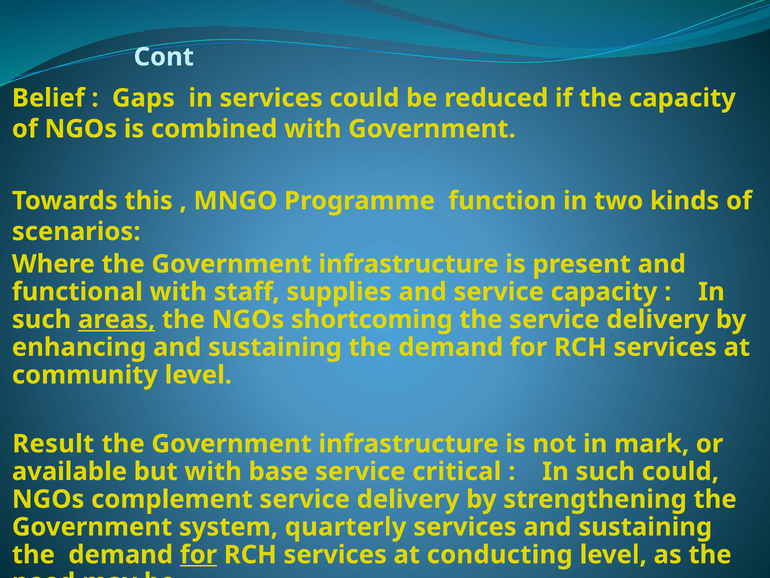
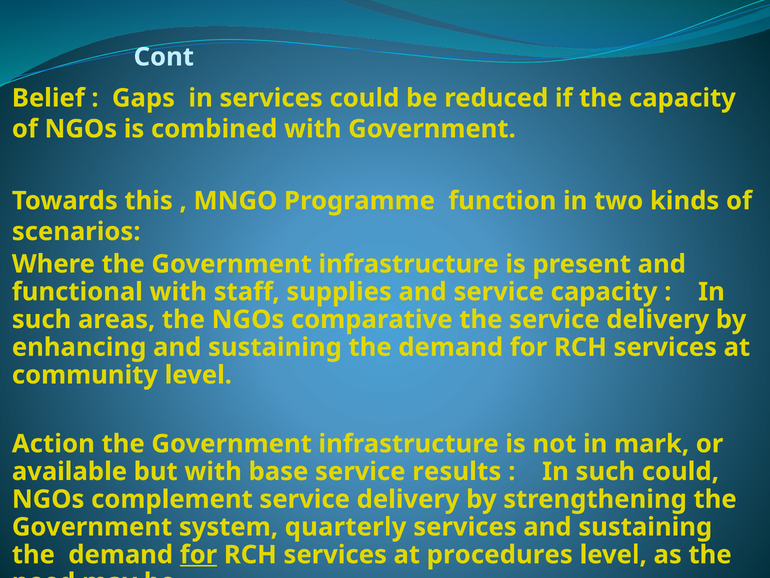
areas underline: present -> none
shortcoming: shortcoming -> comparative
Result: Result -> Action
critical: critical -> results
conducting: conducting -> procedures
